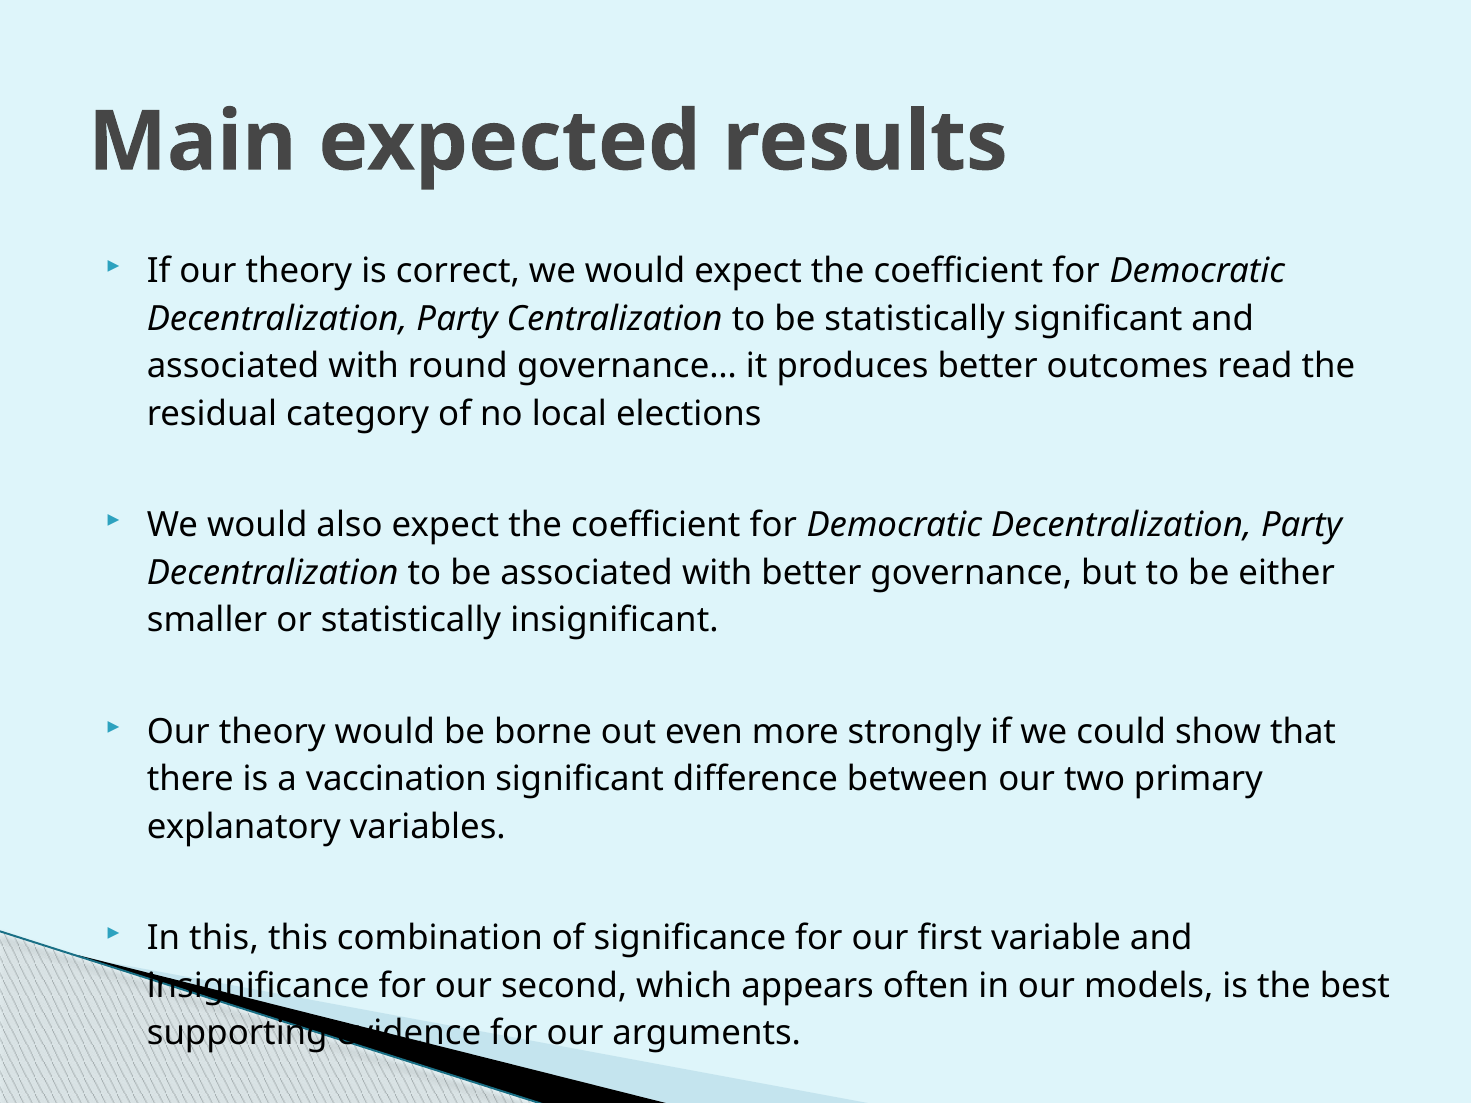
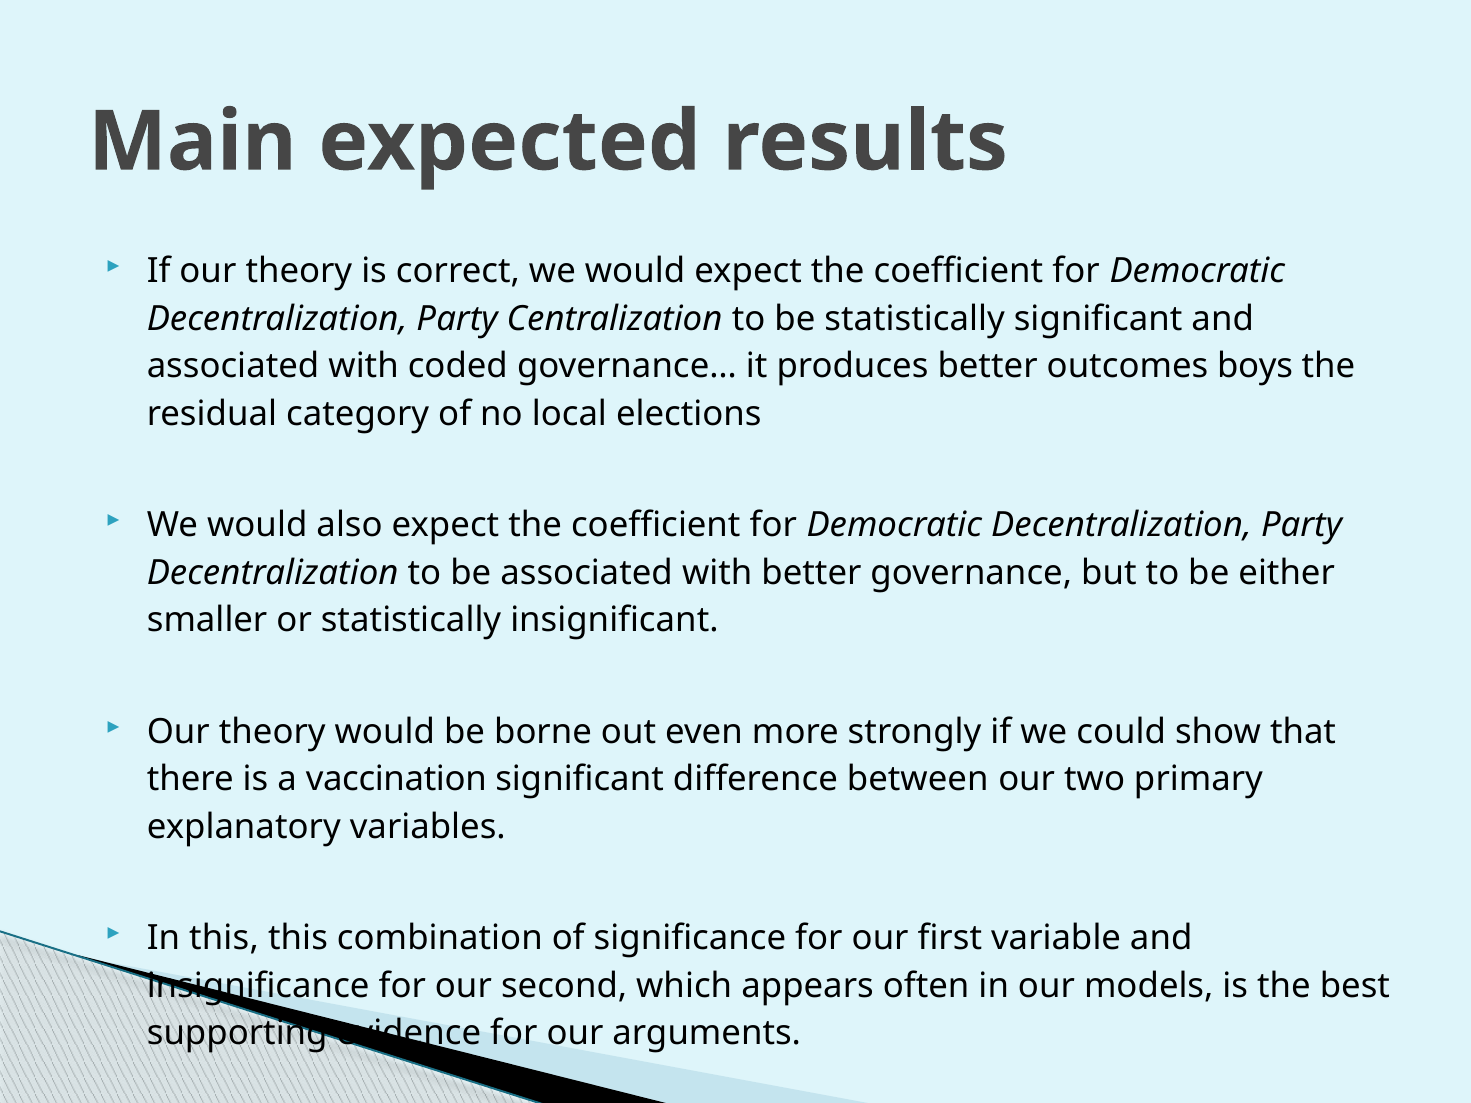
round: round -> coded
read: read -> boys
